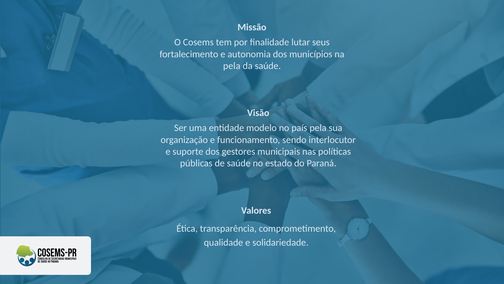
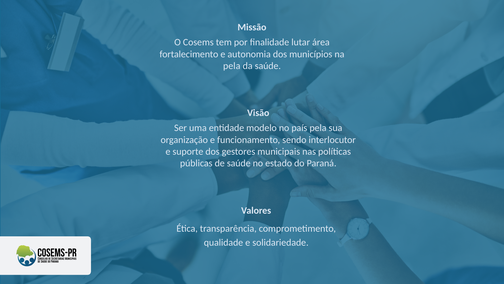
seus: seus -> área
